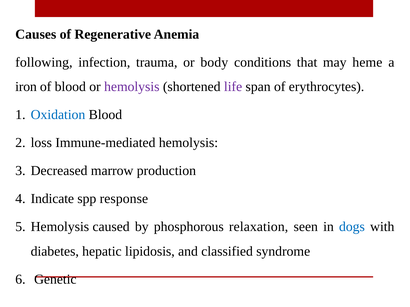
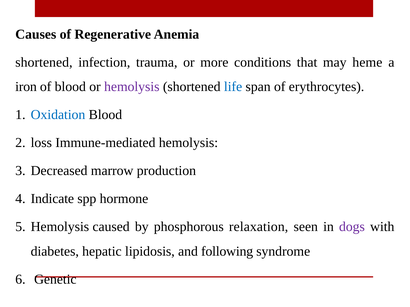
following at (44, 62): following -> shortened
body: body -> more
life colour: purple -> blue
response: response -> hormone
dogs colour: blue -> purple
classified: classified -> following
